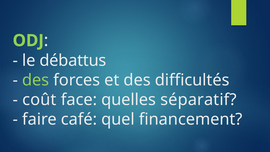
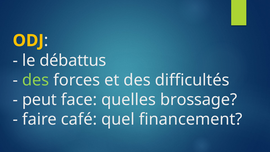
ODJ colour: light green -> yellow
coût: coût -> peut
séparatif: séparatif -> brossage
